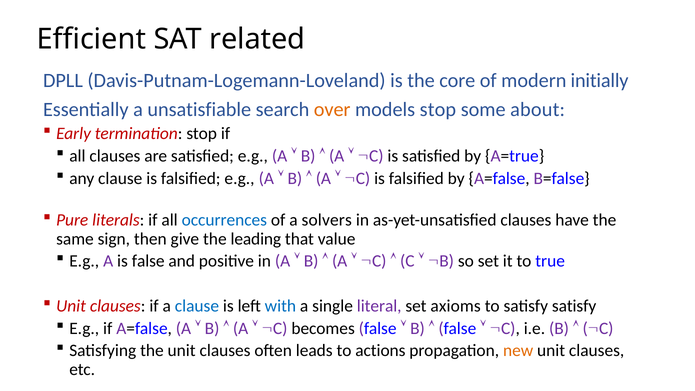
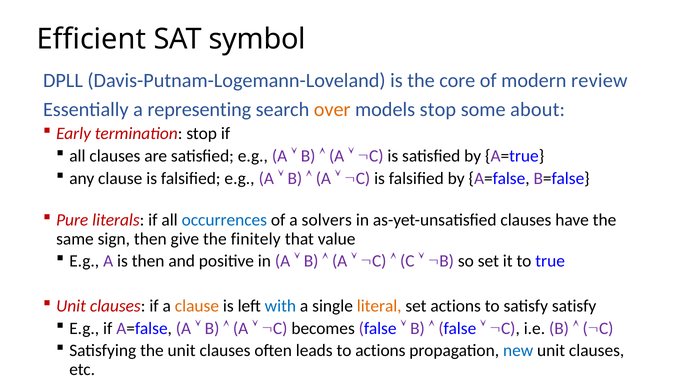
related: related -> symbol
initially: initially -> review
unsatisfiable: unsatisfiable -> representing
leading: leading -> finitely
is false: false -> then
clause at (197, 306) colour: blue -> orange
literal colour: purple -> orange
set axioms: axioms -> actions
new colour: orange -> blue
